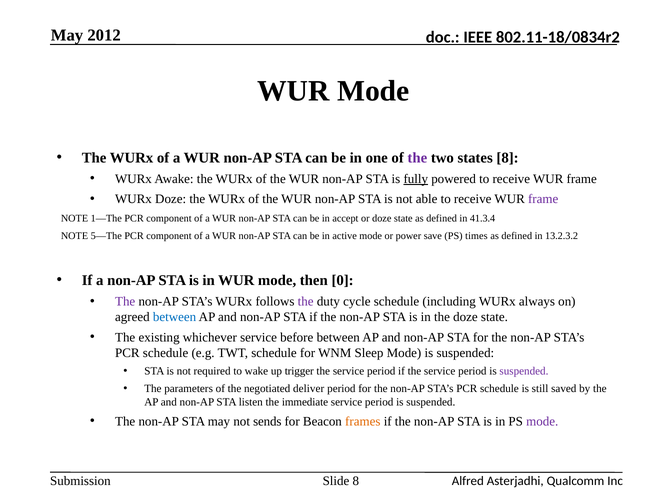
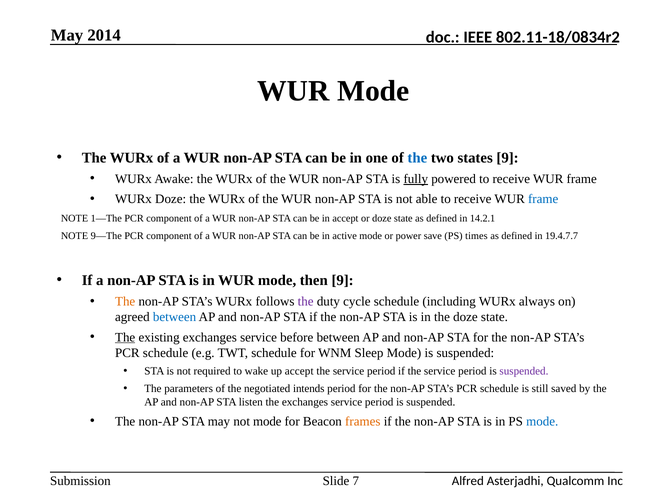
2012: 2012 -> 2014
the at (417, 158) colour: purple -> blue
states 8: 8 -> 9
frame at (543, 199) colour: purple -> blue
41.3.4: 41.3.4 -> 14.2.1
5—The: 5—The -> 9—The
13.2.3.2: 13.2.3.2 -> 19.4.7.7
then 0: 0 -> 9
The at (125, 302) colour: purple -> orange
The at (125, 337) underline: none -> present
existing whichever: whichever -> exchanges
up trigger: trigger -> accept
deliver: deliver -> intends
the immediate: immediate -> exchanges
not sends: sends -> mode
mode at (542, 422) colour: purple -> blue
Slide 8: 8 -> 7
